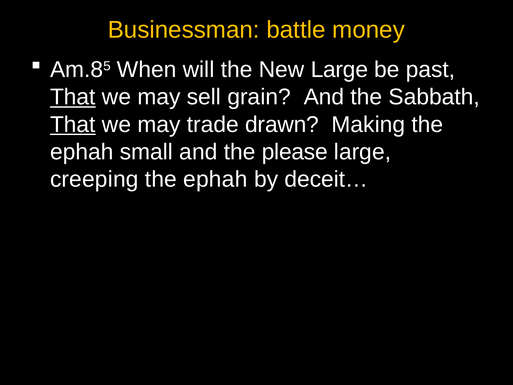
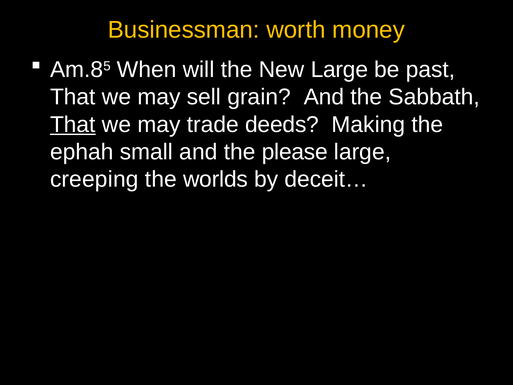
battle: battle -> worth
That at (73, 97) underline: present -> none
drawn: drawn -> deeds
ephah at (215, 179): ephah -> worlds
